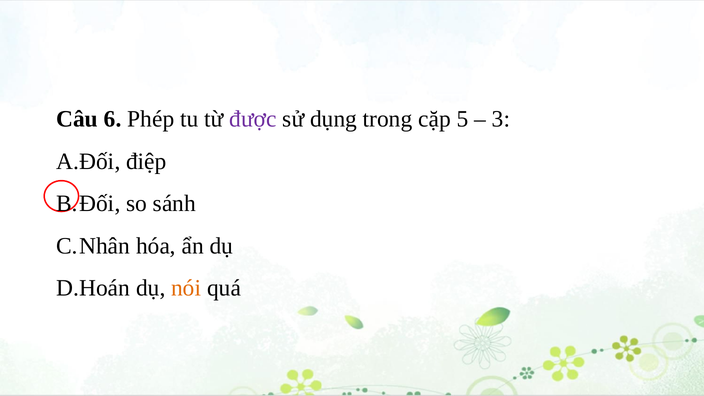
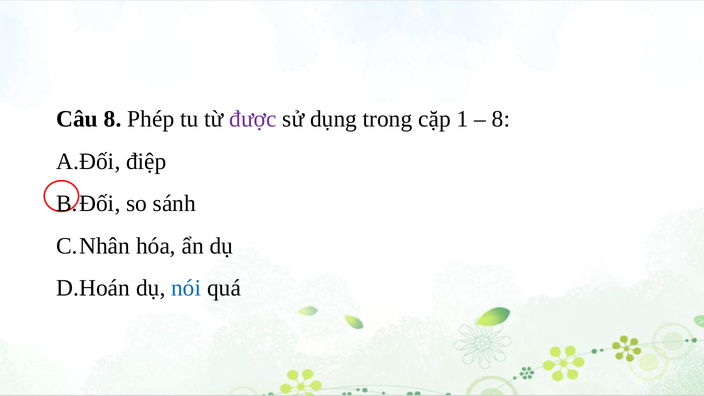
Câu 6: 6 -> 8
5: 5 -> 1
3 at (501, 119): 3 -> 8
nói colour: orange -> blue
